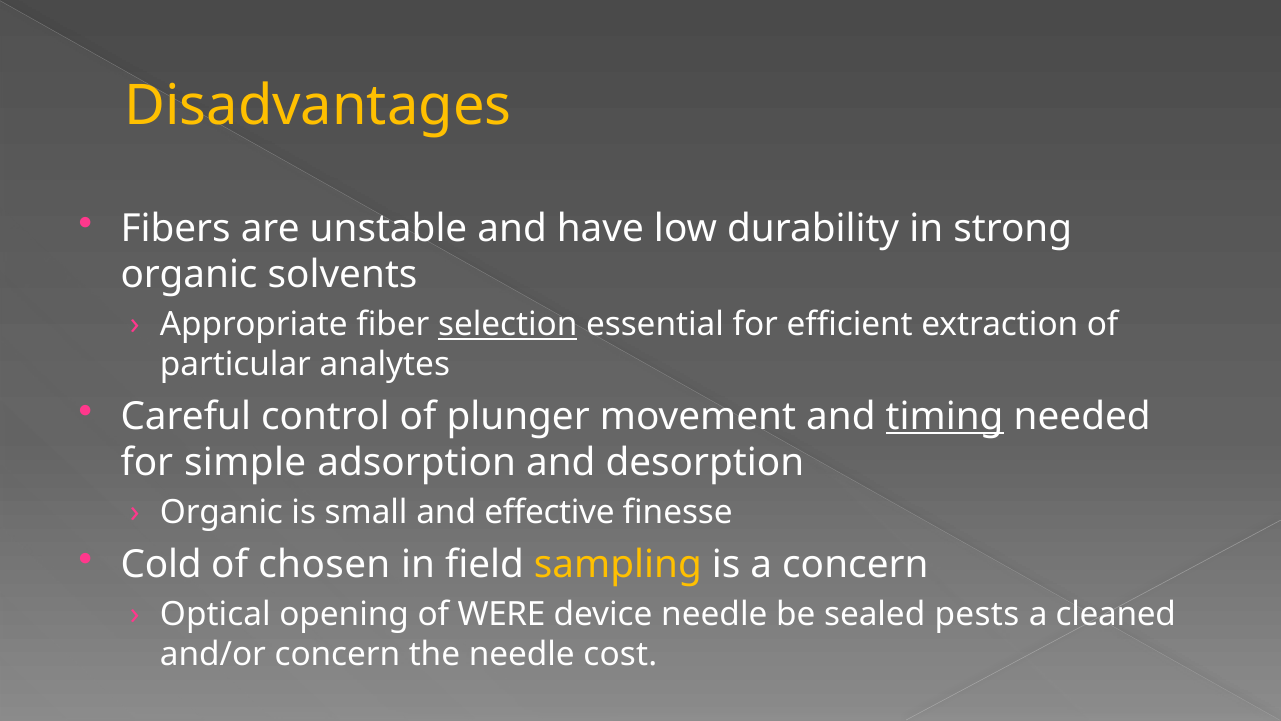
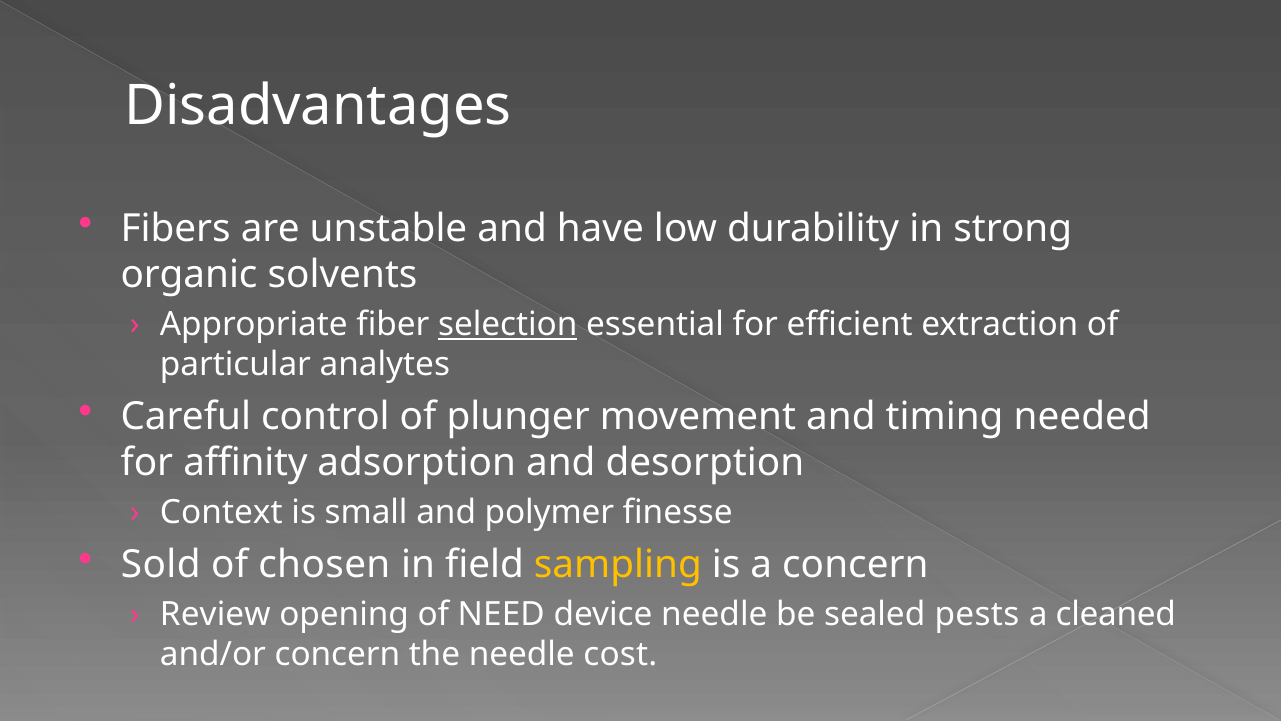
Disadvantages colour: yellow -> white
timing underline: present -> none
simple: simple -> affinity
Organic at (221, 513): Organic -> Context
effective: effective -> polymer
Cold: Cold -> Sold
Optical: Optical -> Review
WERE: WERE -> NEED
